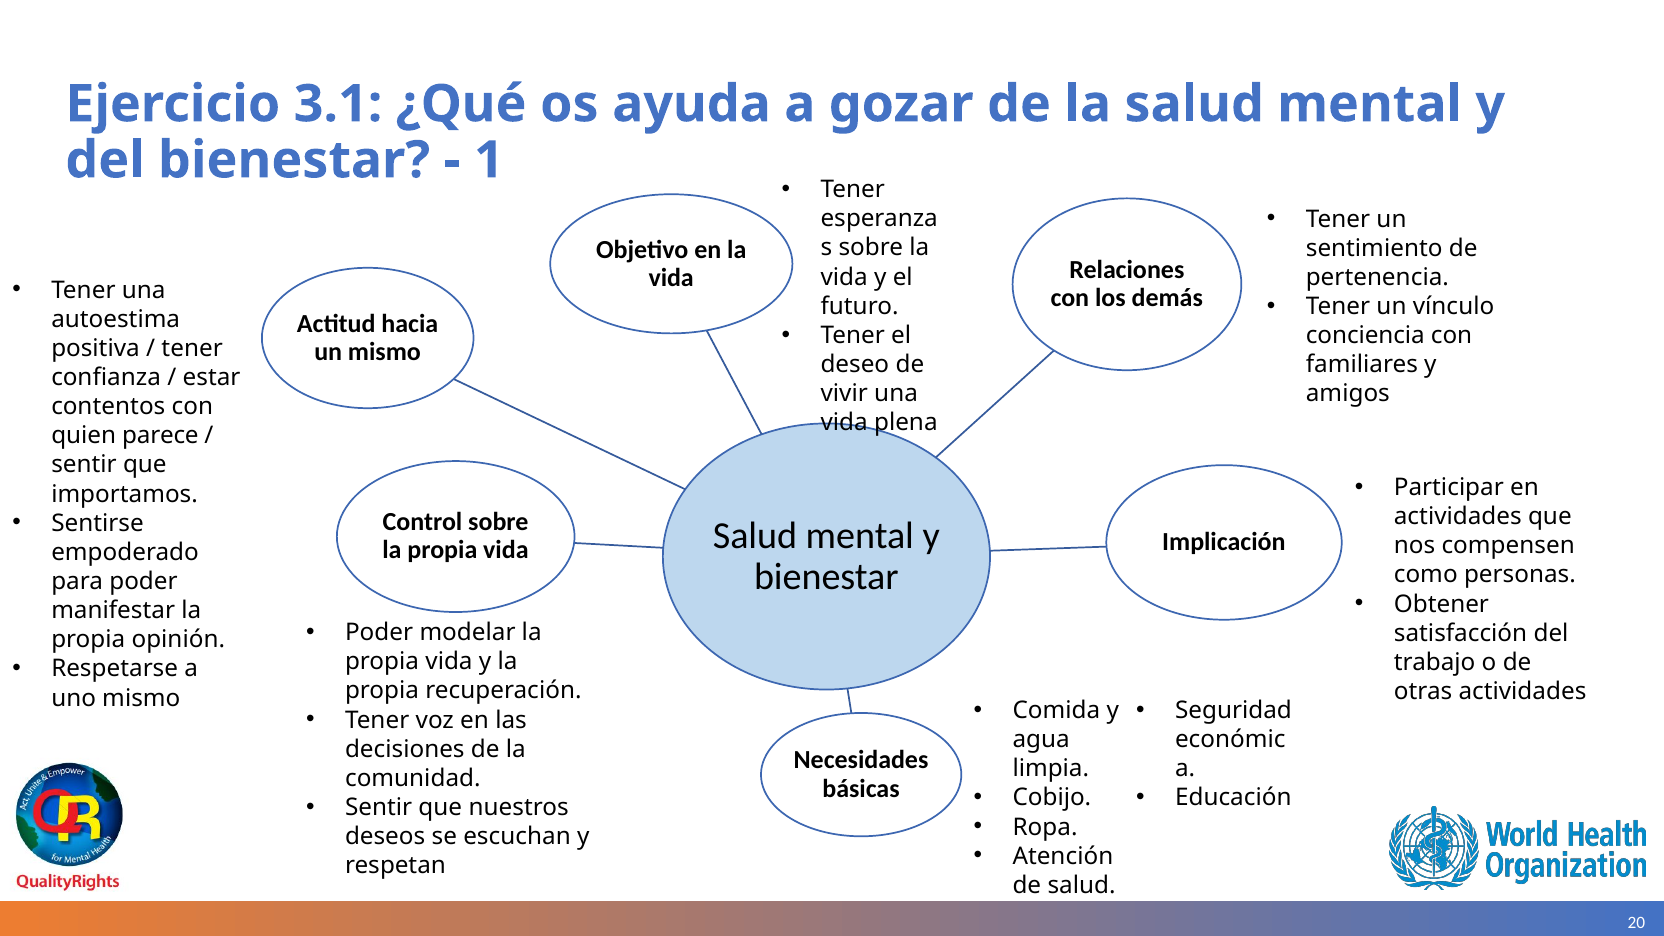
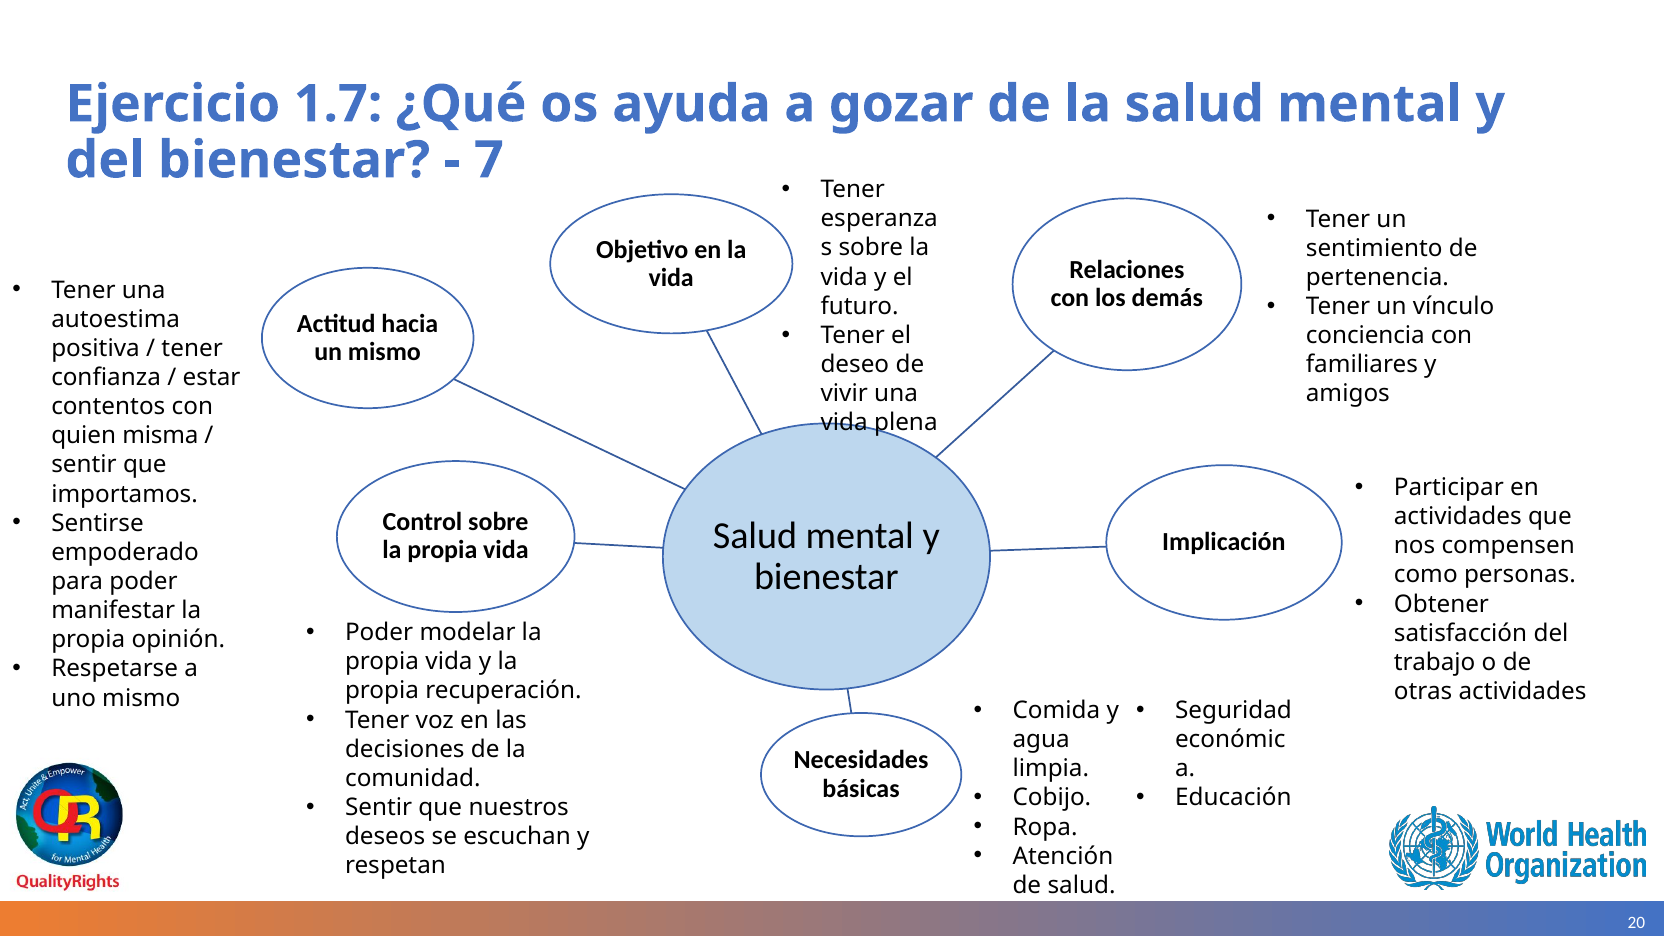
3.1: 3.1 -> 1.7
1: 1 -> 7
parece: parece -> misma
